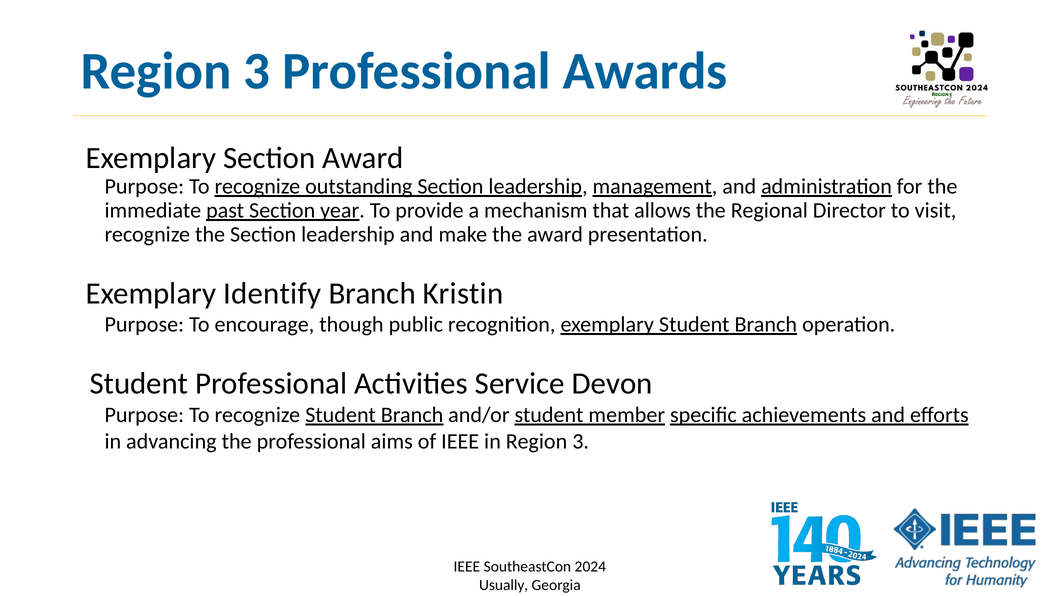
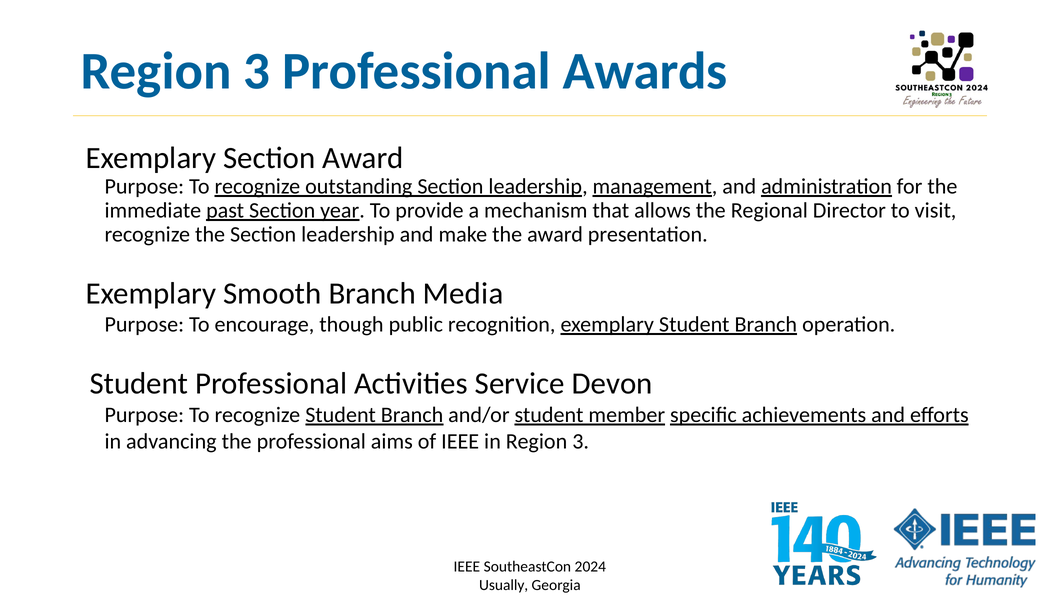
Identify: Identify -> Smooth
Kristin: Kristin -> Media
